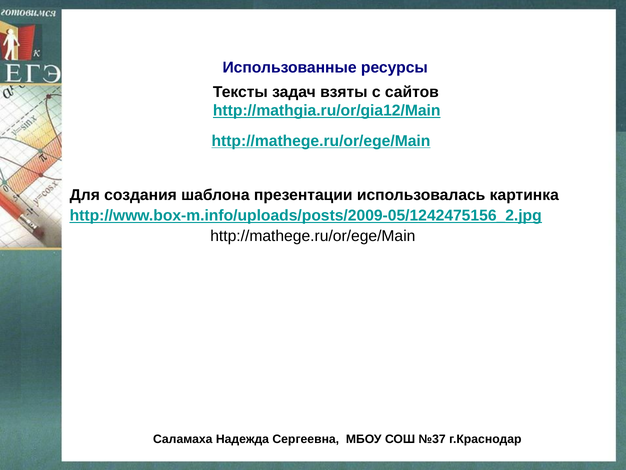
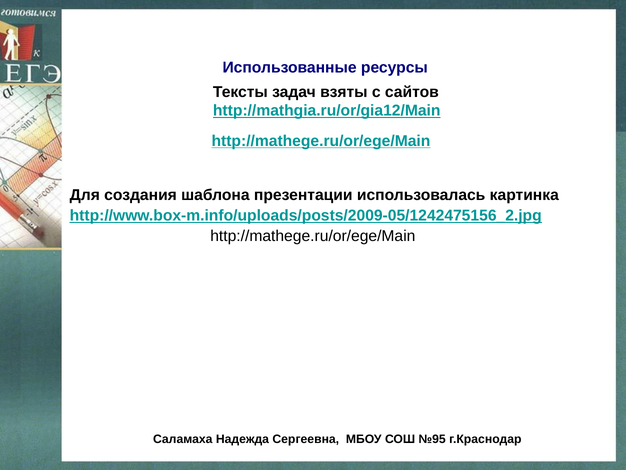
№37: №37 -> №95
